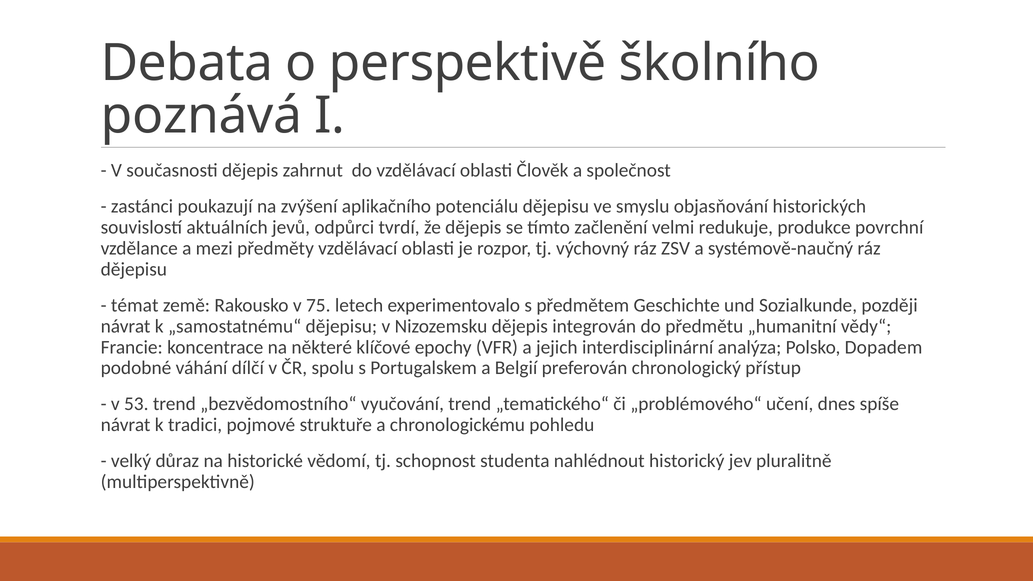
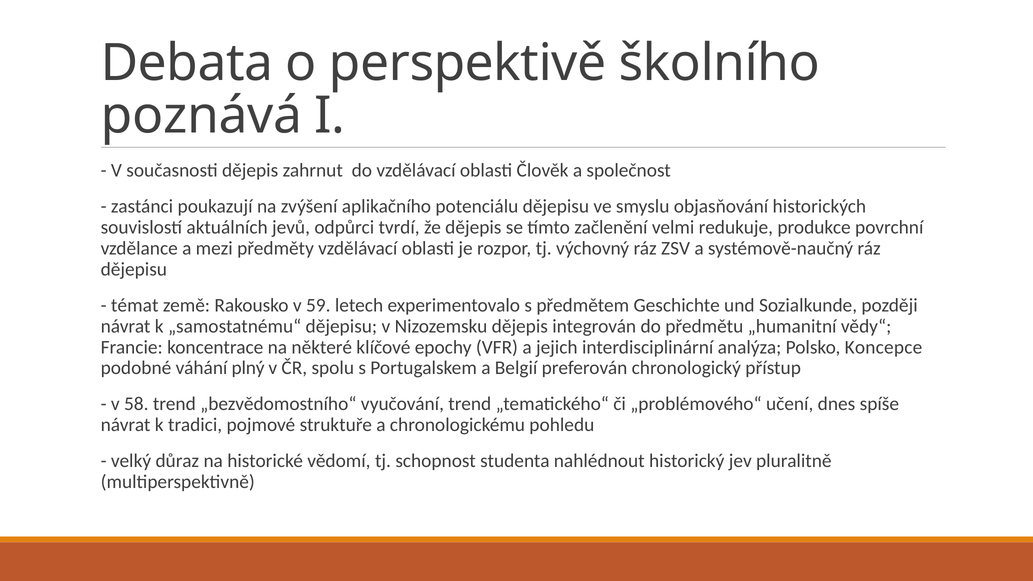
75: 75 -> 59
Dopadem: Dopadem -> Koncepce
dílčí: dílčí -> plný
53: 53 -> 58
